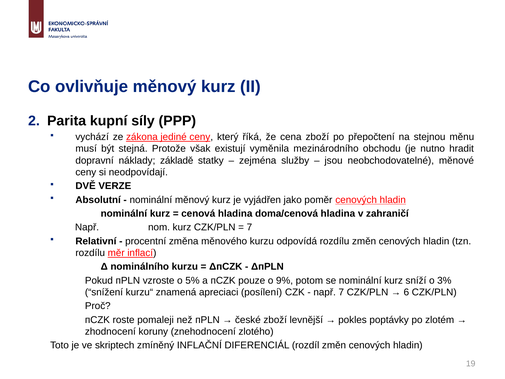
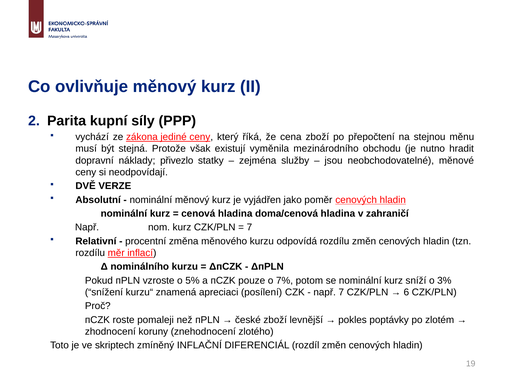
základě: základě -> přivezlo
9%: 9% -> 7%
